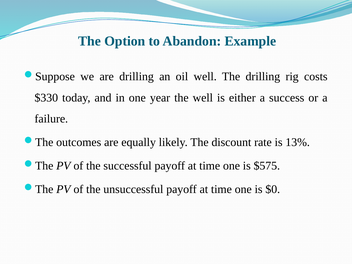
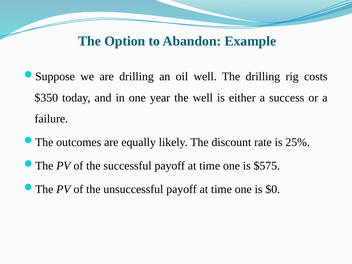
$330: $330 -> $350
13%: 13% -> 25%
